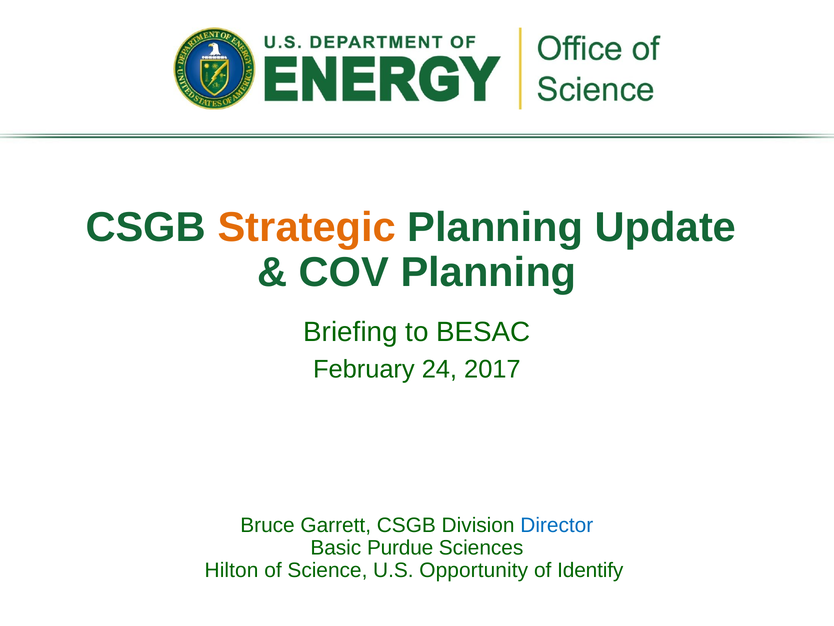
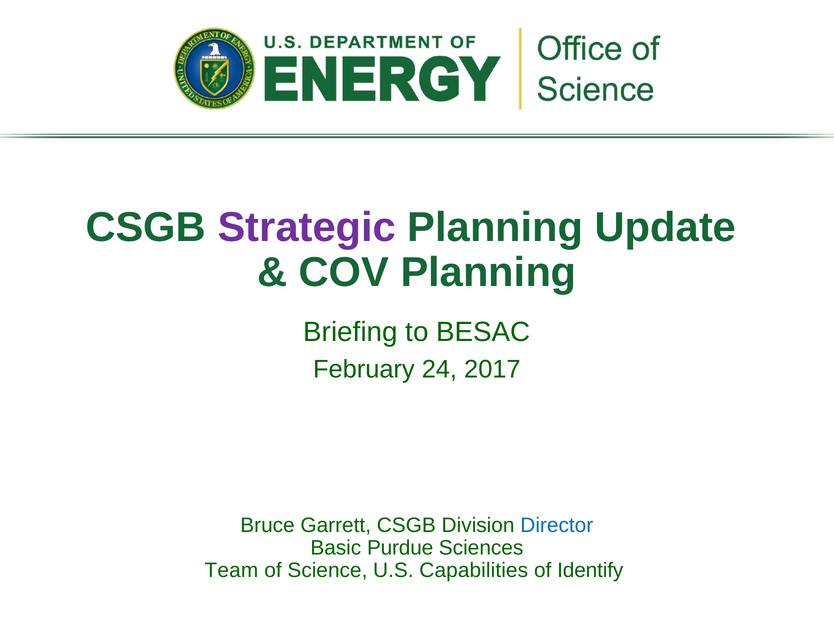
Strategic colour: orange -> purple
Hilton: Hilton -> Team
Opportunity: Opportunity -> Capabilities
